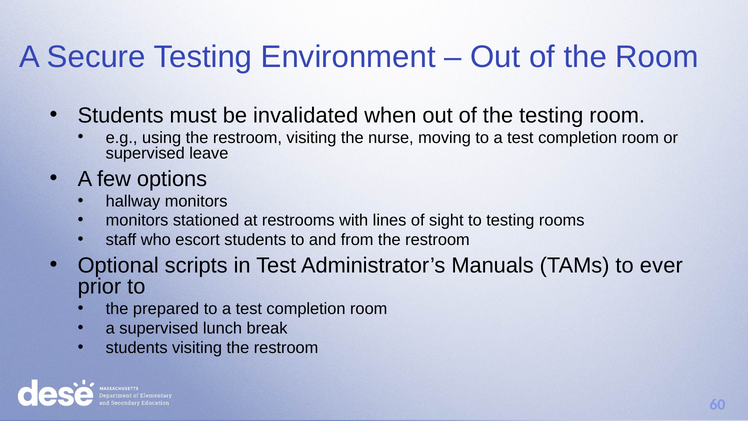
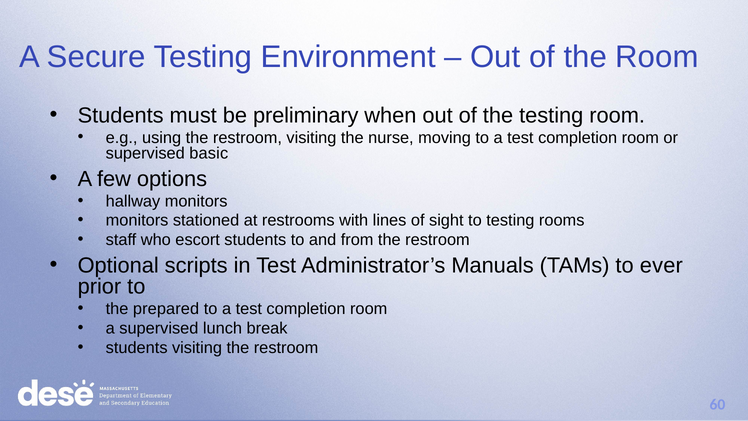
invalidated: invalidated -> preliminary
leave: leave -> basic
